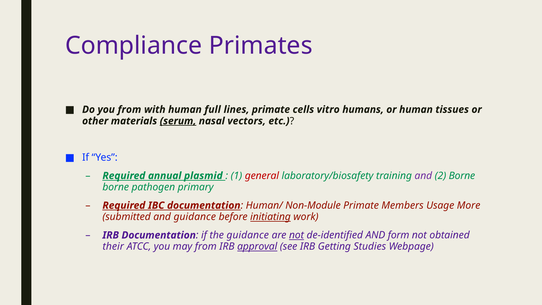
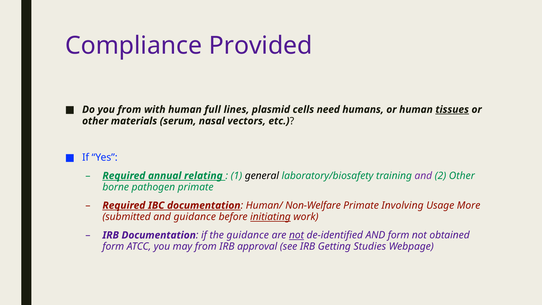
Primates: Primates -> Provided
lines primate: primate -> plasmid
vitro: vitro -> need
tissues underline: none -> present
serum underline: present -> none
plasmid: plasmid -> relating
general colour: red -> black
2 Borne: Borne -> Other
pathogen primary: primary -> primate
Non-Module: Non-Module -> Non-Welfare
Members: Members -> Involving
their at (113, 247): their -> form
approval underline: present -> none
